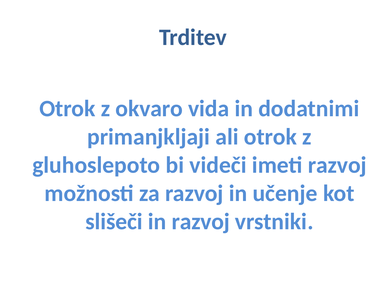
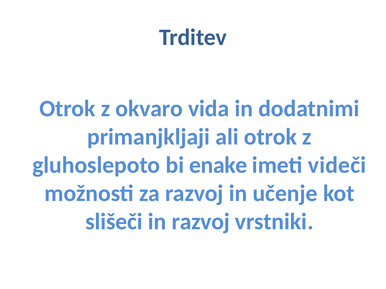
videči: videči -> enake
imeti razvoj: razvoj -> videči
